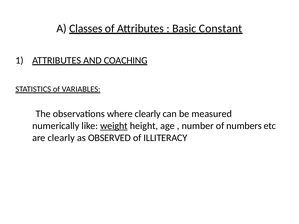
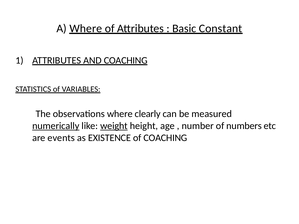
A Classes: Classes -> Where
numerically underline: none -> present
are clearly: clearly -> events
OBSERVED: OBSERVED -> EXISTENCE
of ILLITERACY: ILLITERACY -> COACHING
